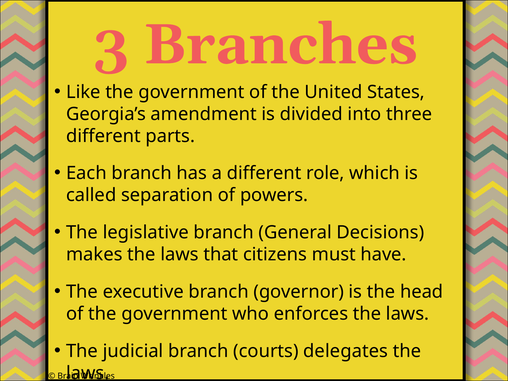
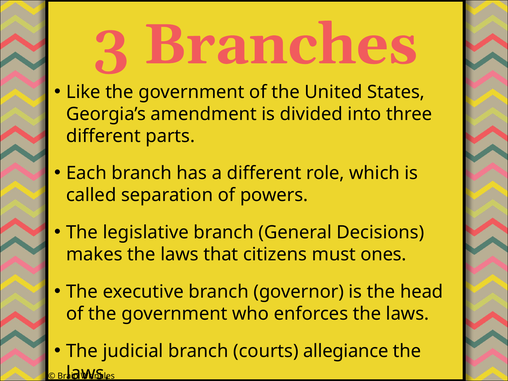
have: have -> ones
delegates: delegates -> allegiance
